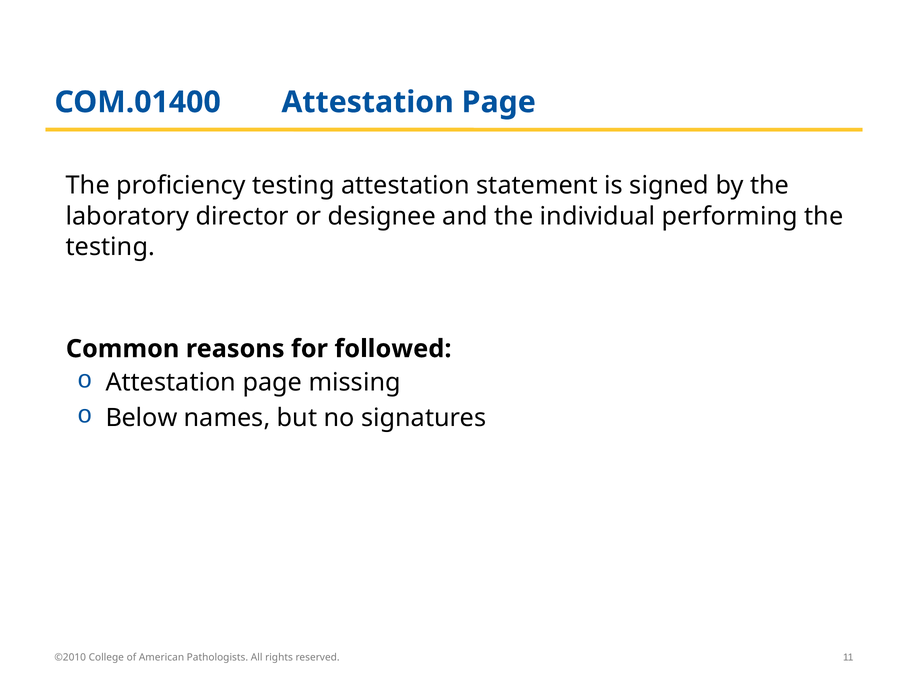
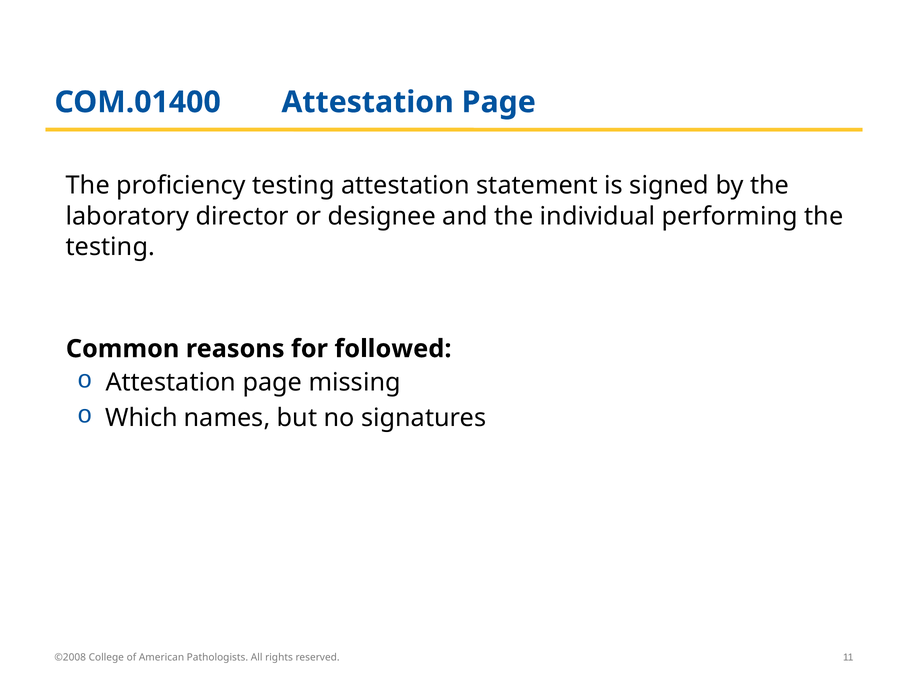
Below: Below -> Which
©2010: ©2010 -> ©2008
